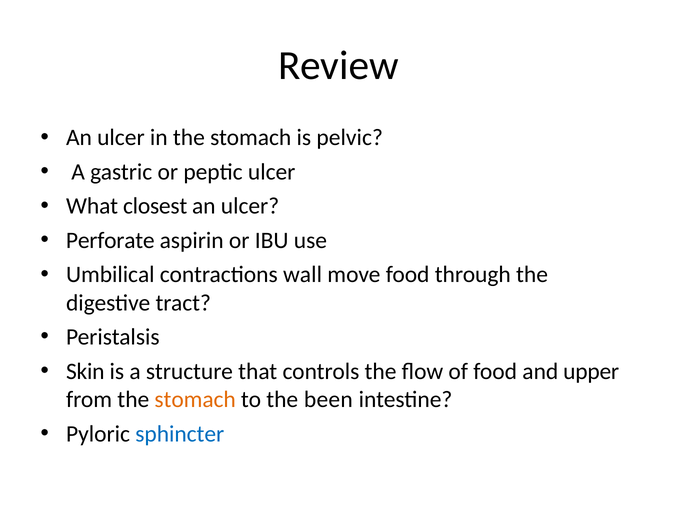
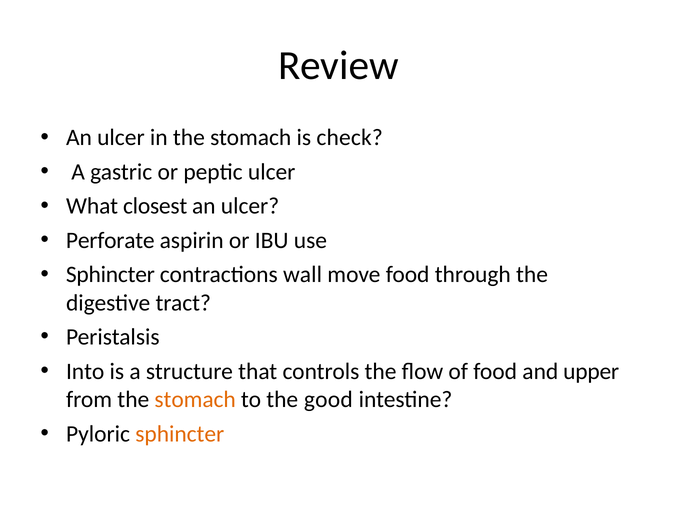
pelvic: pelvic -> check
Umbilical at (110, 275): Umbilical -> Sphincter
Skin: Skin -> Into
been: been -> good
sphincter at (180, 434) colour: blue -> orange
